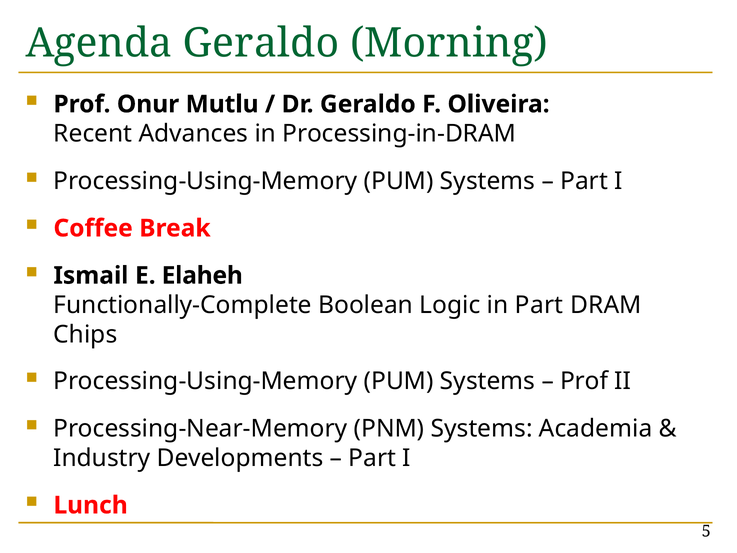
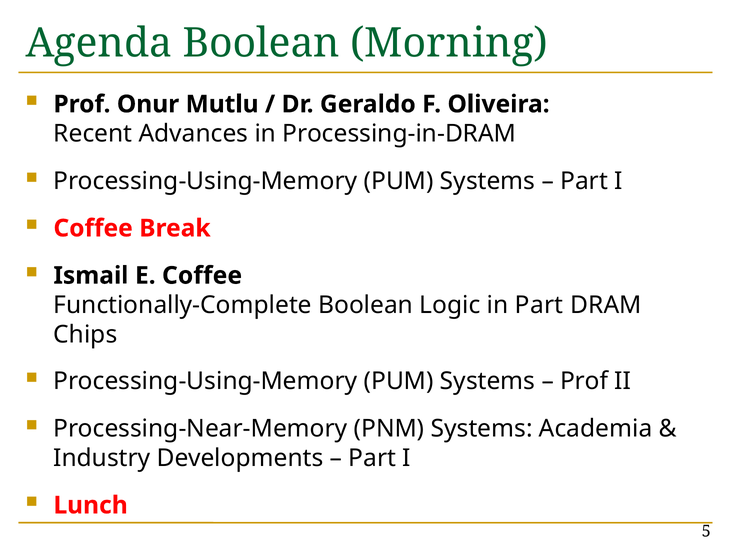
Agenda Geraldo: Geraldo -> Boolean
E Elaheh: Elaheh -> Coffee
